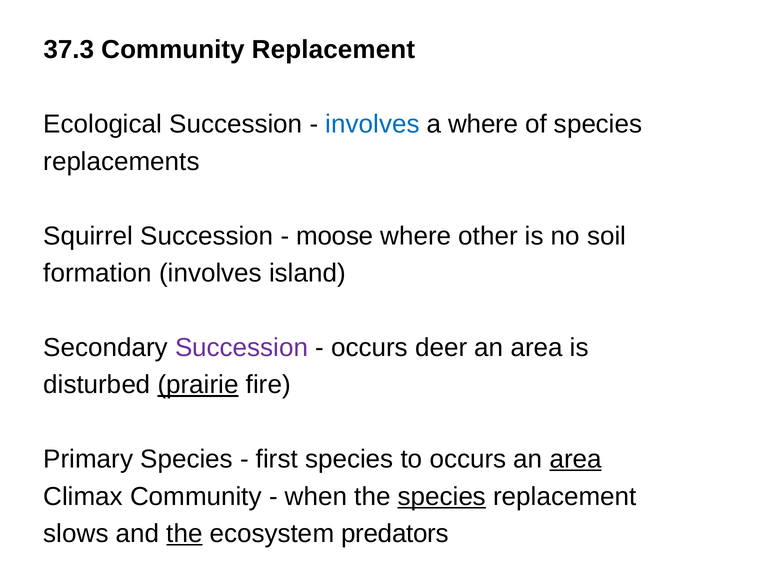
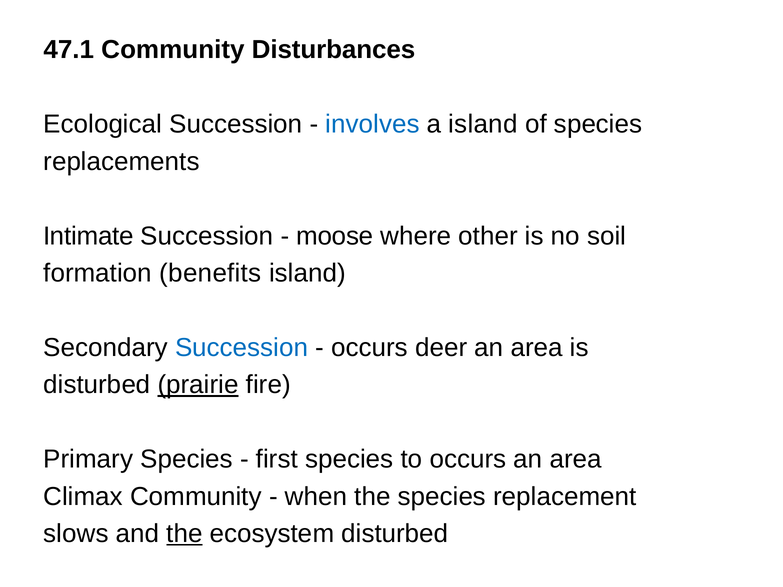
37.3: 37.3 -> 47.1
Community Replacement: Replacement -> Disturbances
a where: where -> island
Squirrel: Squirrel -> Intimate
formation involves: involves -> benefits
Succession at (242, 348) colour: purple -> blue
area at (576, 459) underline: present -> none
species at (442, 497) underline: present -> none
ecosystem predators: predators -> disturbed
